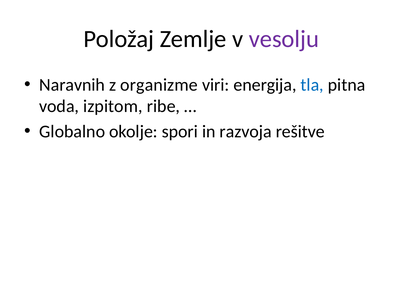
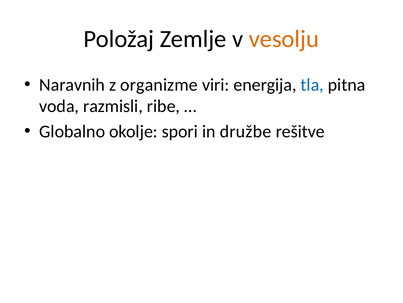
vesolju colour: purple -> orange
izpitom: izpitom -> razmisli
razvoja: razvoja -> družbe
